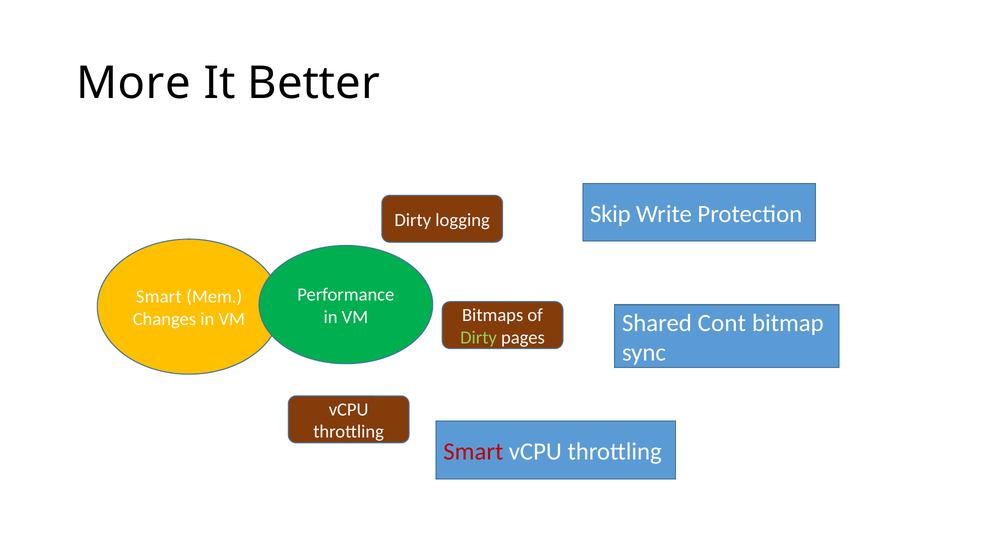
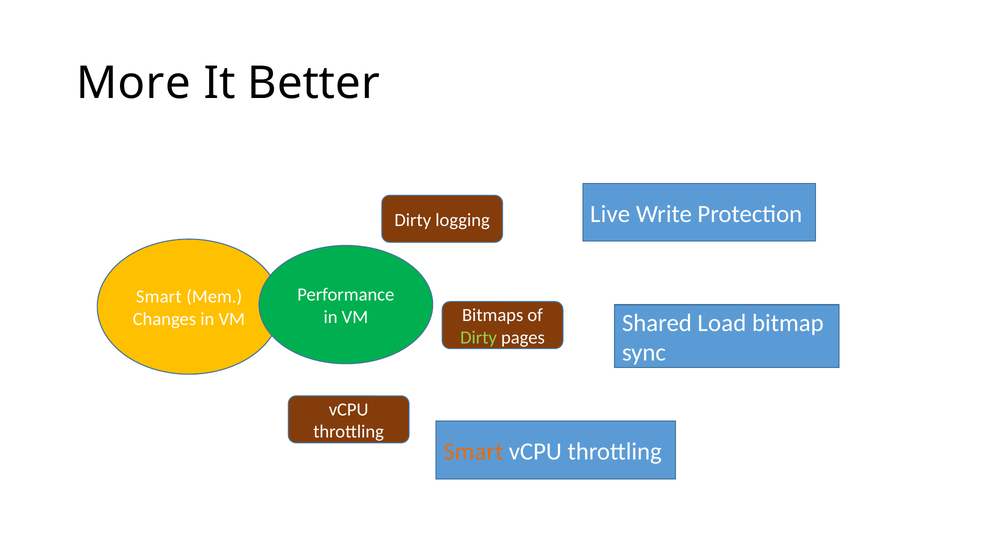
Skip: Skip -> Live
Cont: Cont -> Load
Smart at (473, 452) colour: red -> orange
